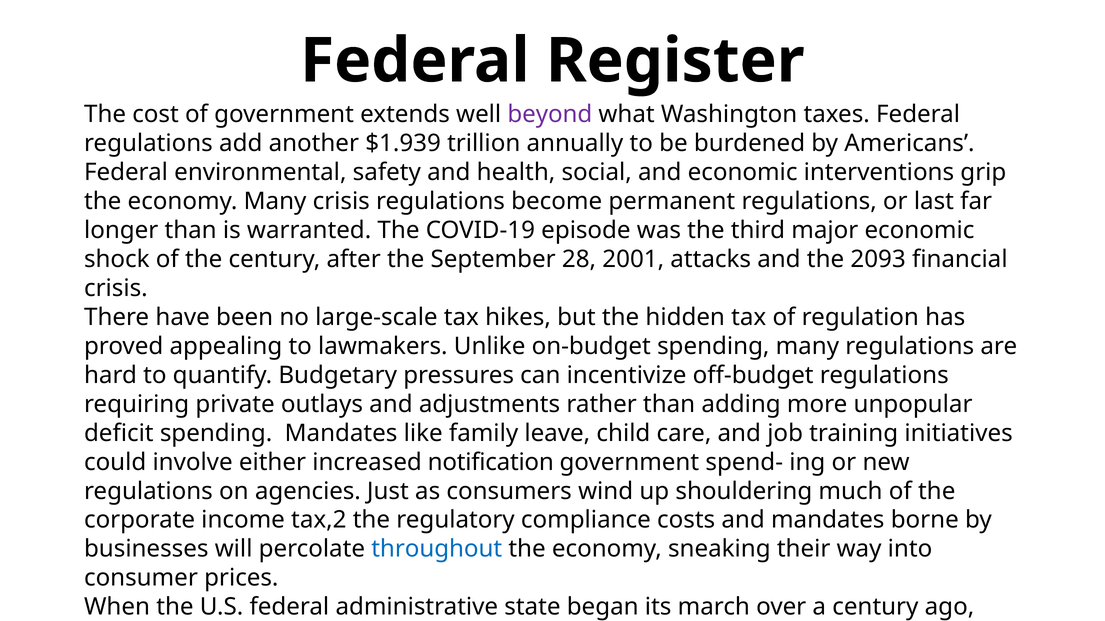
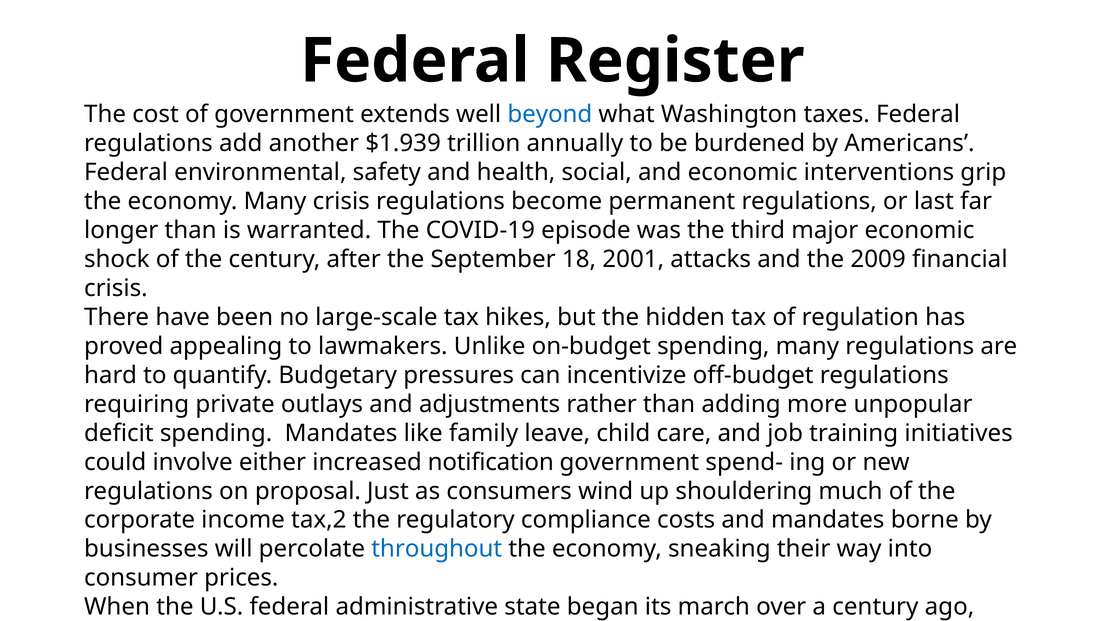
beyond colour: purple -> blue
28: 28 -> 18
2093: 2093 -> 2009
agencies: agencies -> proposal
